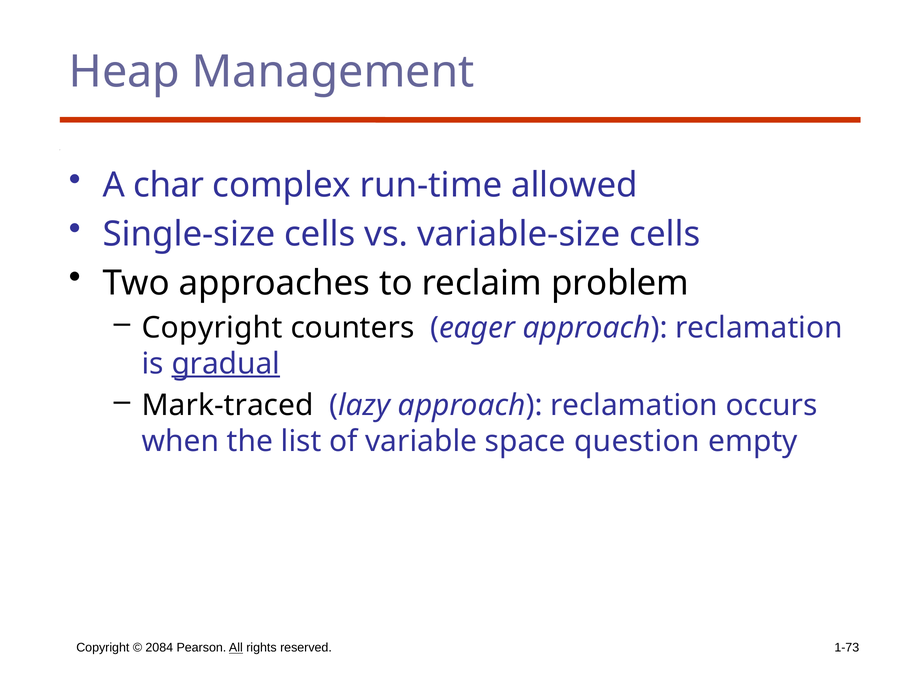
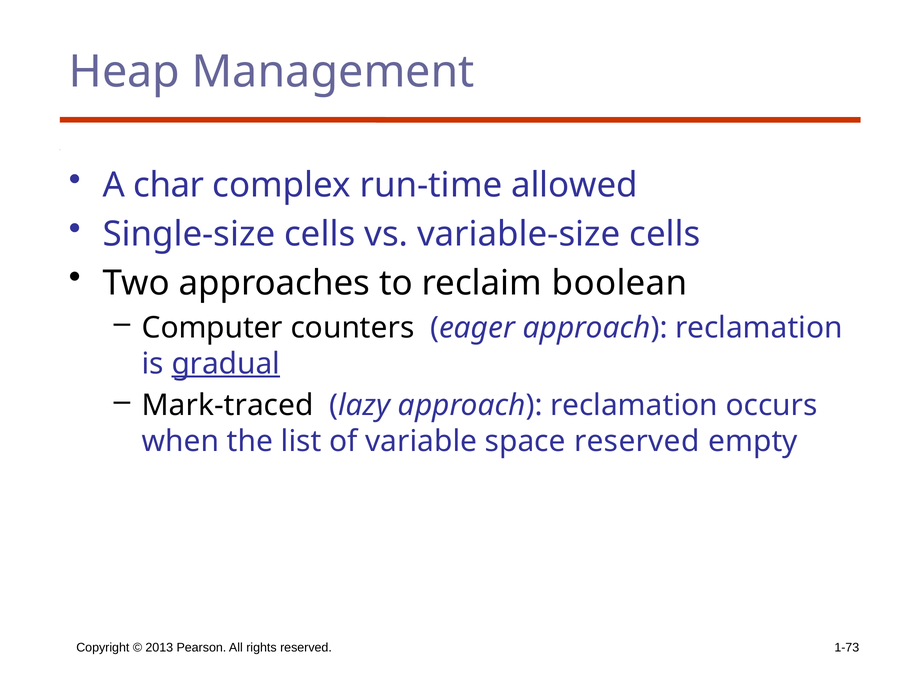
problem: problem -> boolean
Copyright at (212, 327): Copyright -> Computer
space question: question -> reserved
2084: 2084 -> 2013
All underline: present -> none
